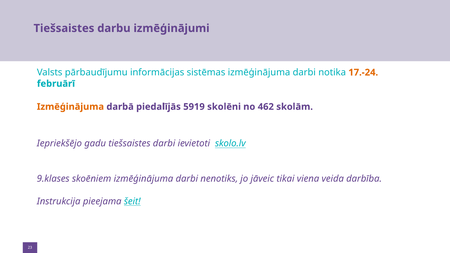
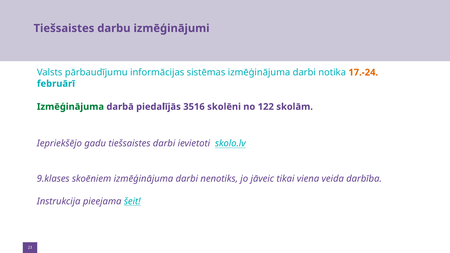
Izmēģinājuma at (70, 107) colour: orange -> green
5919: 5919 -> 3516
462: 462 -> 122
